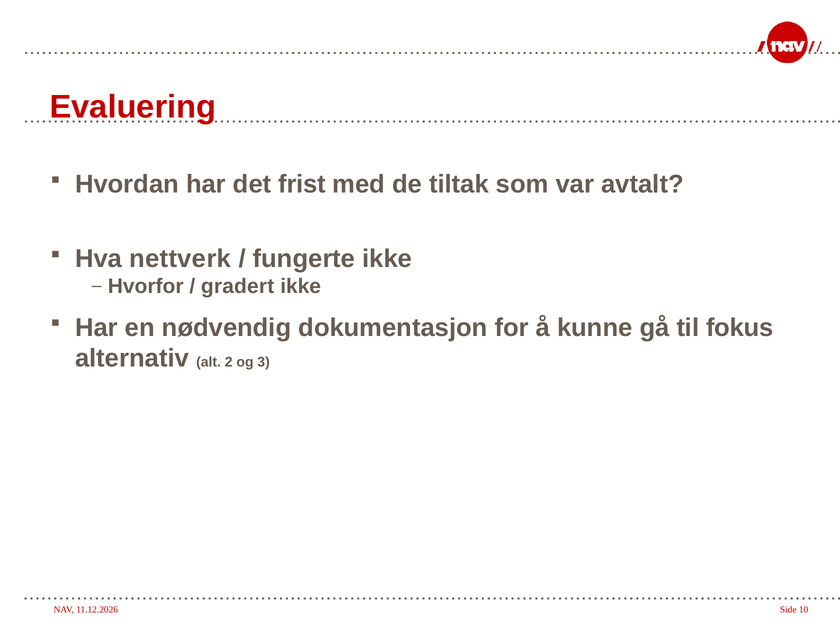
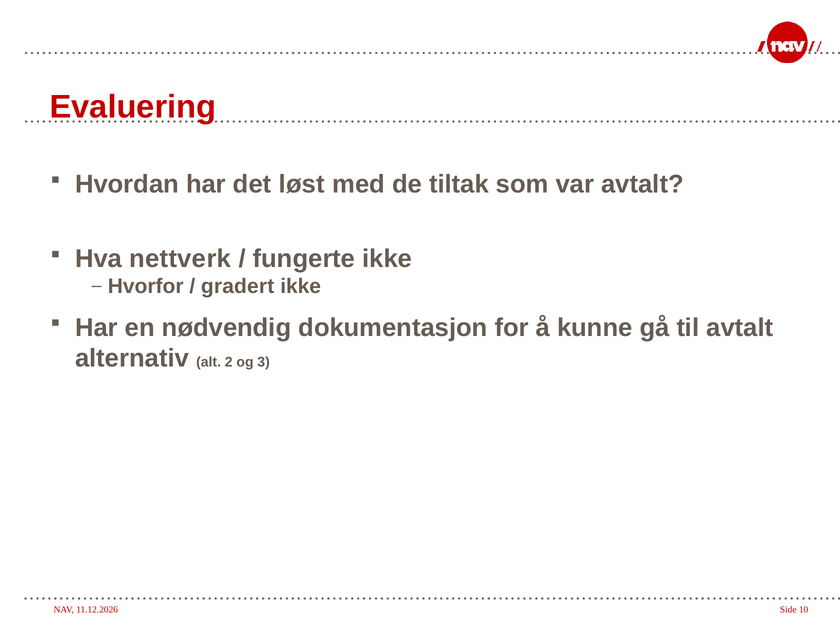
frist: frist -> løst
til fokus: fokus -> avtalt
